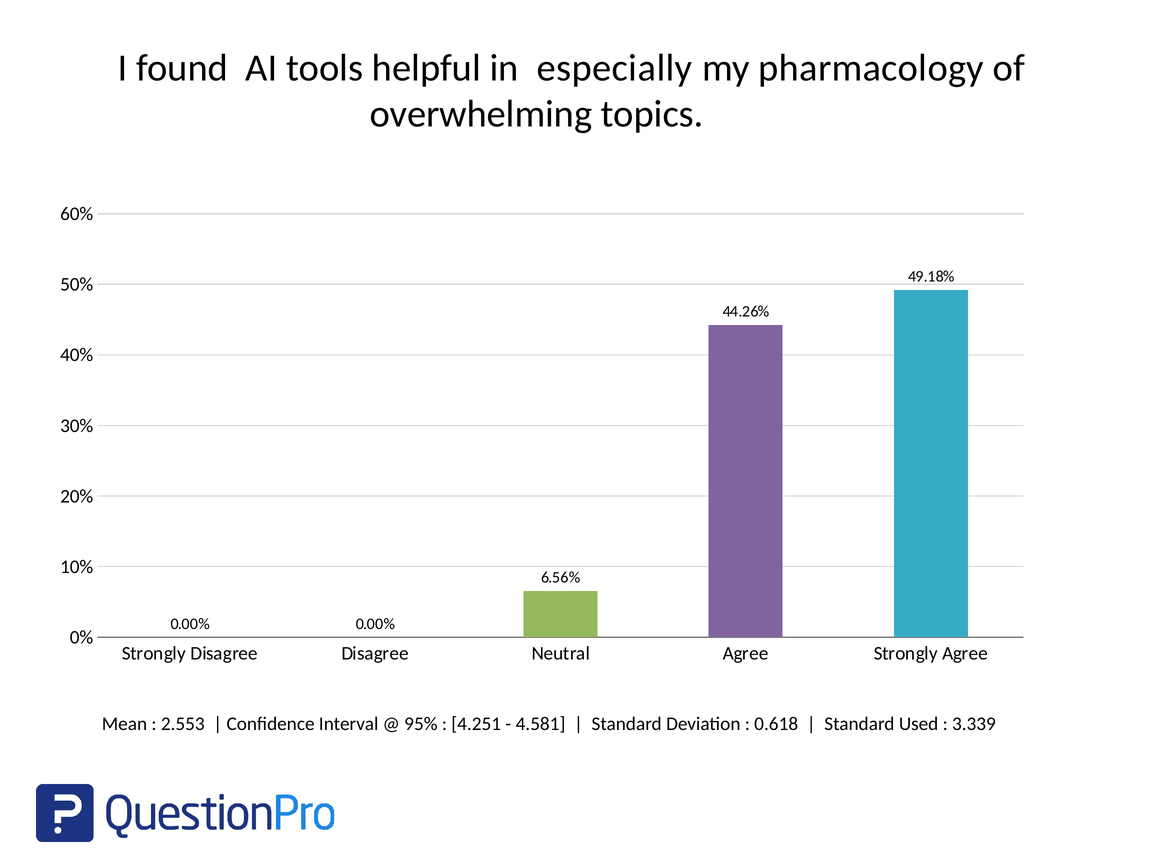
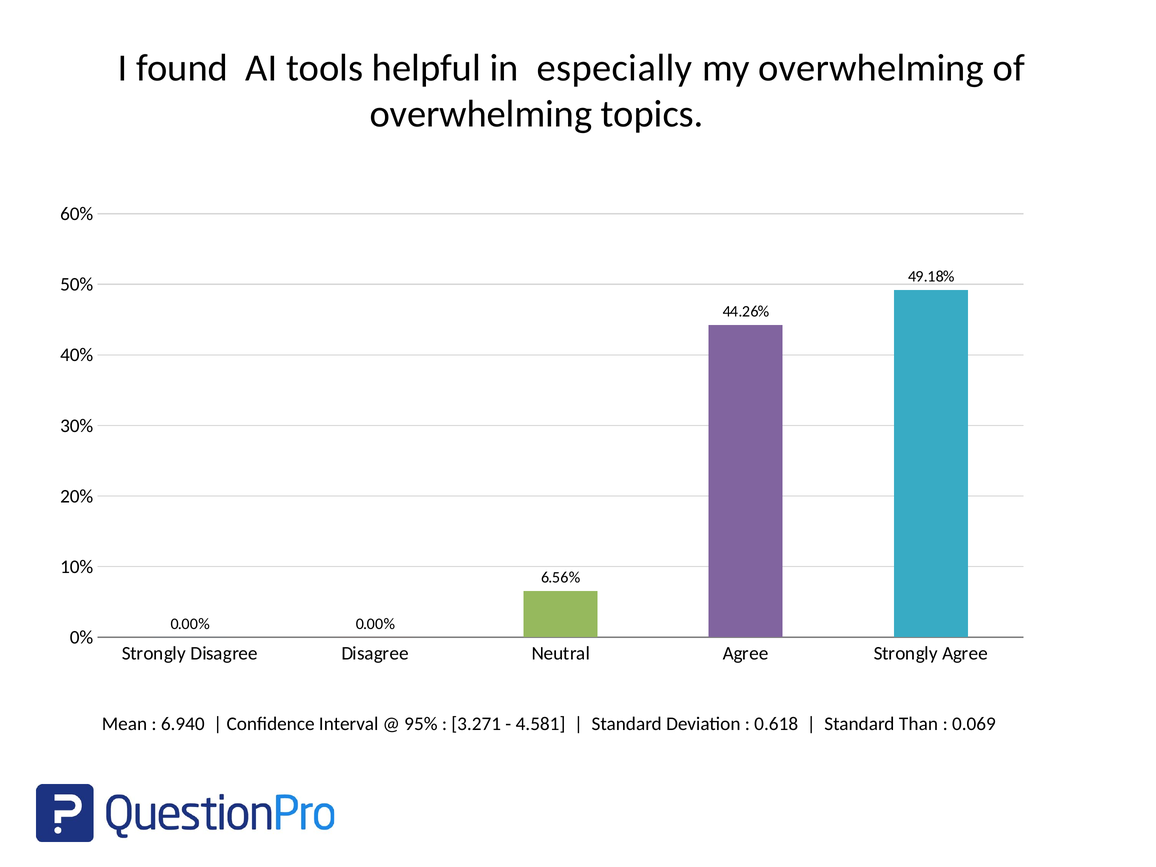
my pharmacology: pharmacology -> overwhelming
2.553: 2.553 -> 6.940
4.251: 4.251 -> 3.271
Used: Used -> Than
3.339: 3.339 -> 0.069
